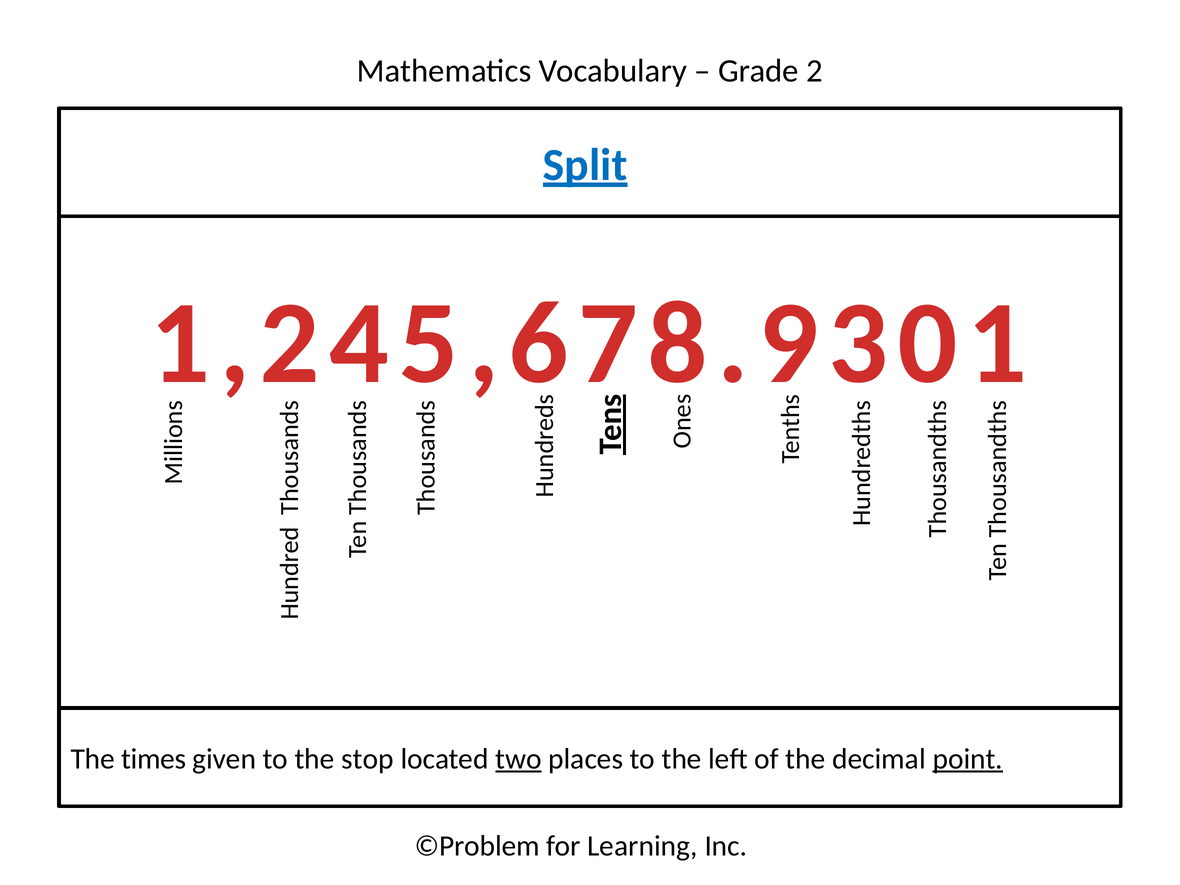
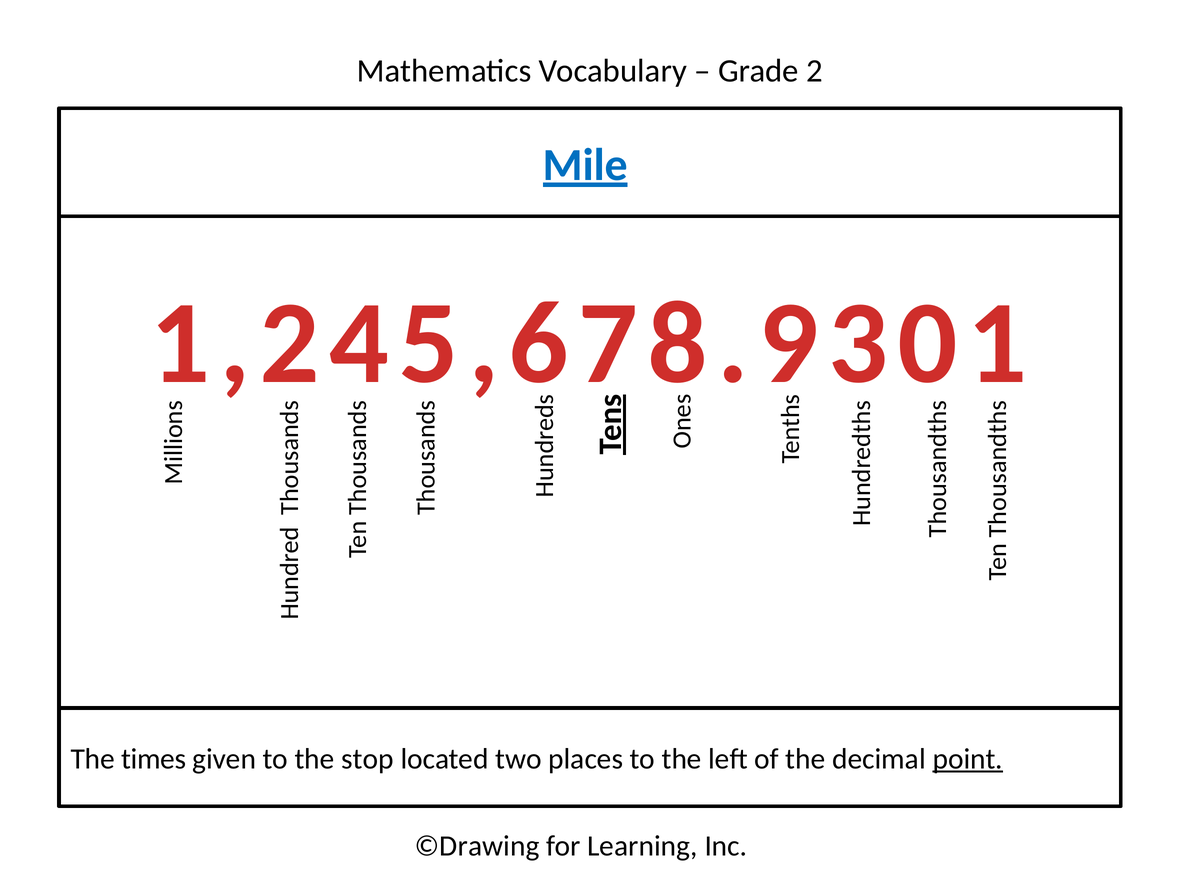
Split: Split -> Mile
two underline: present -> none
©Problem: ©Problem -> ©Drawing
